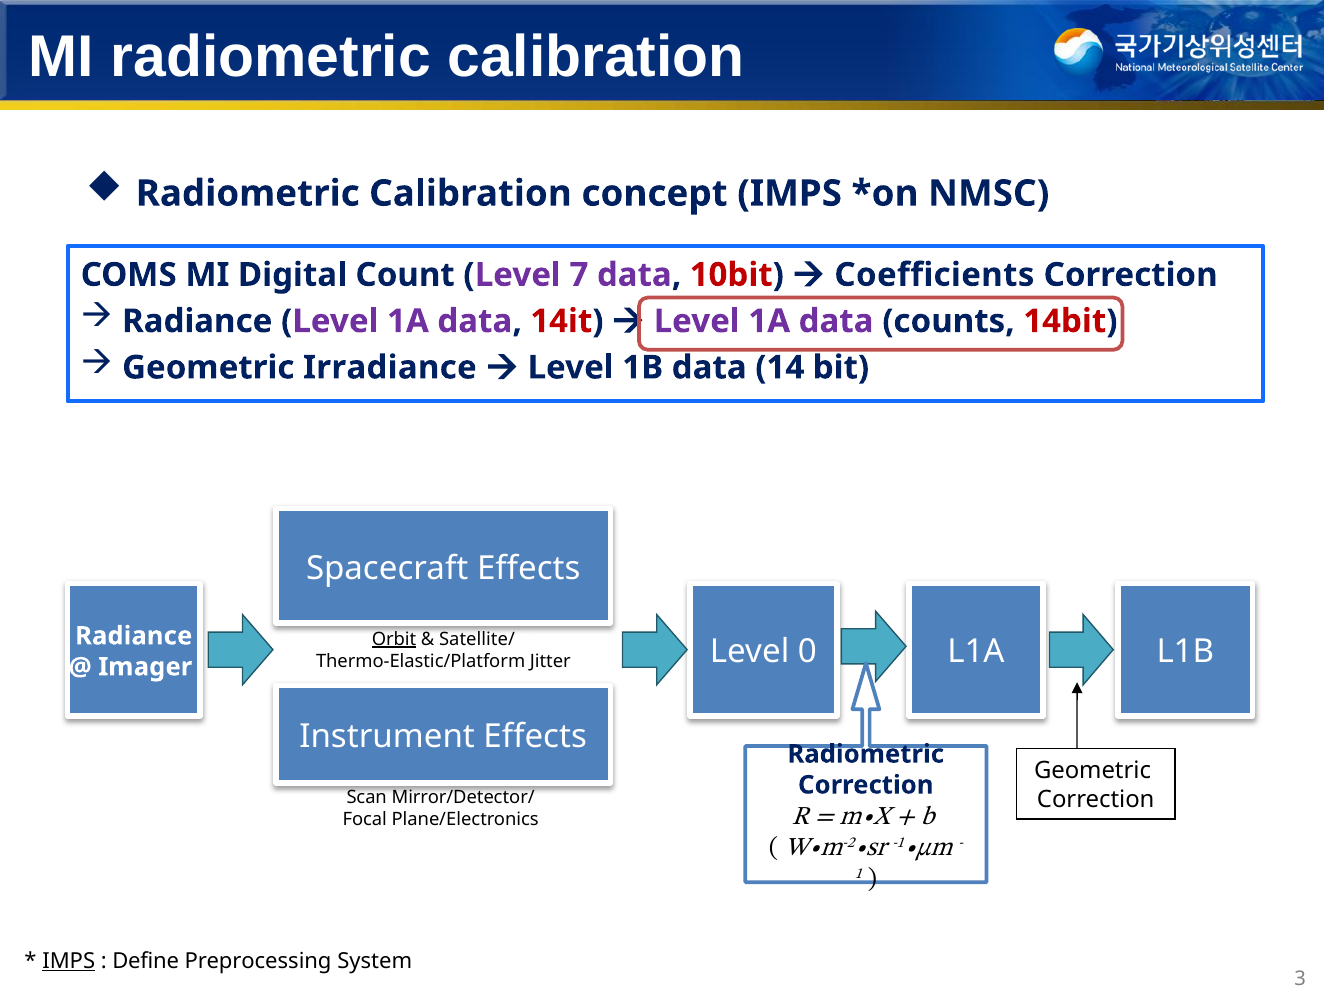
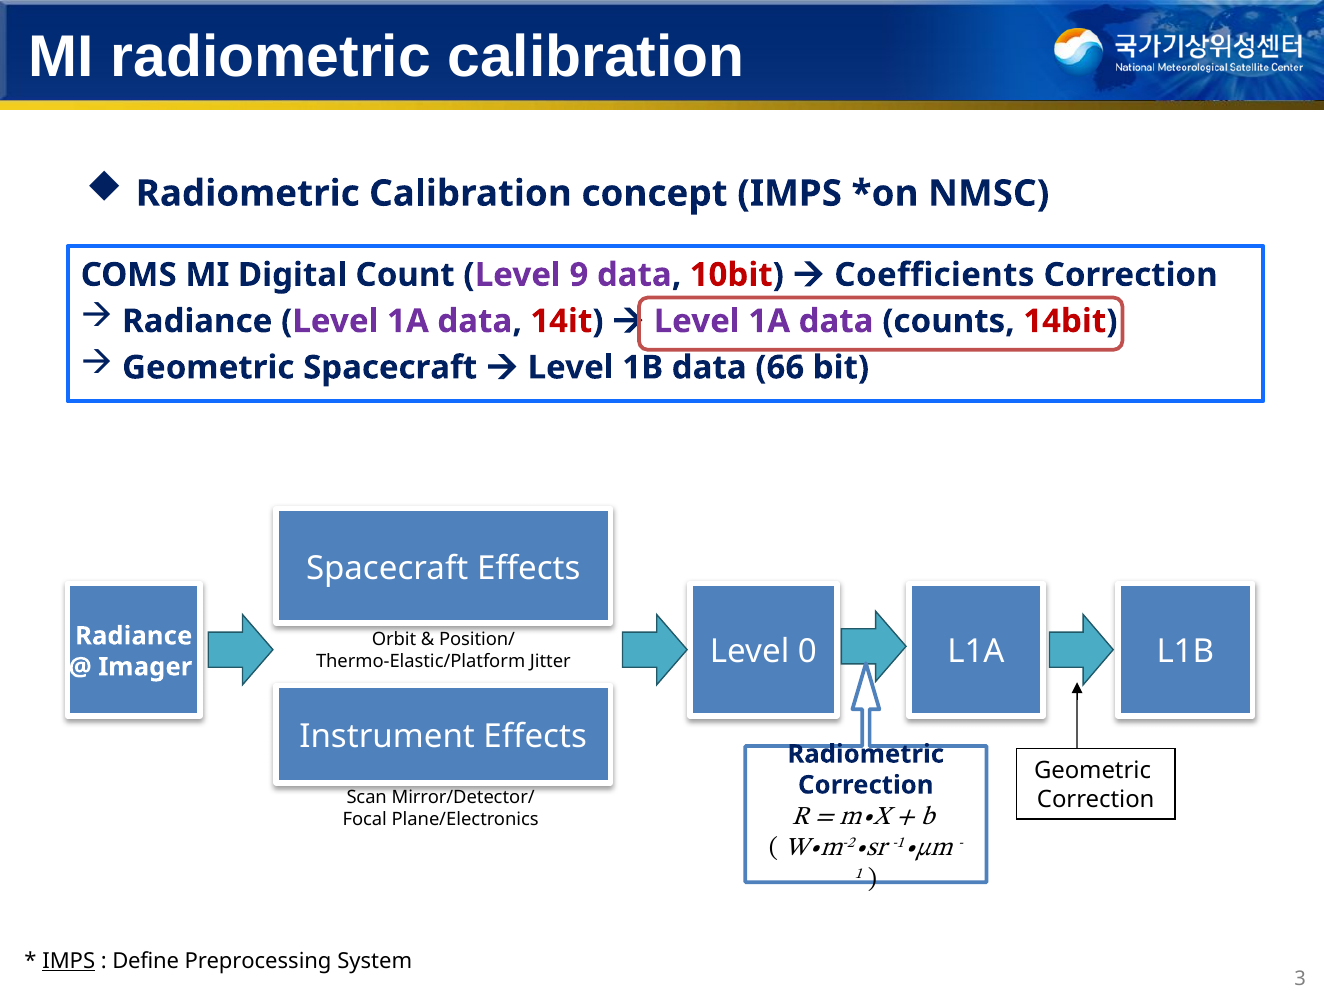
7: 7 -> 9
Geometric Irradiance: Irradiance -> Spacecraft
14: 14 -> 66
Orbit underline: present -> none
Satellite/: Satellite/ -> Position/
